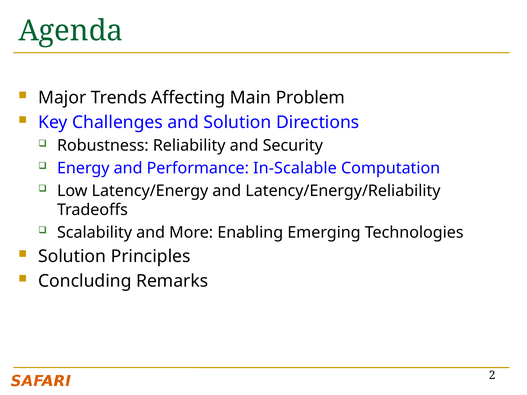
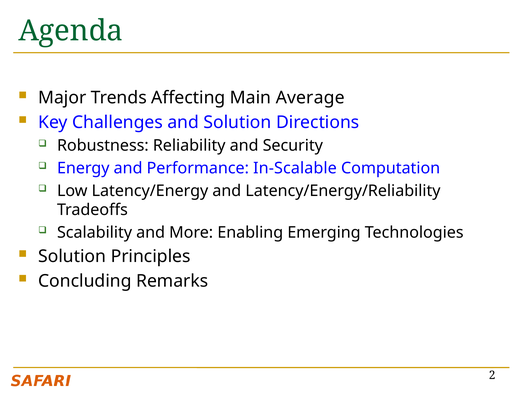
Problem: Problem -> Average
